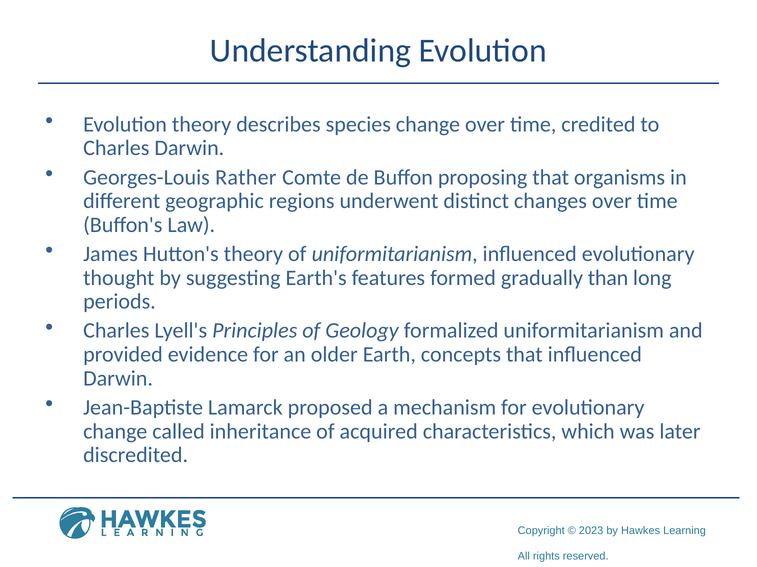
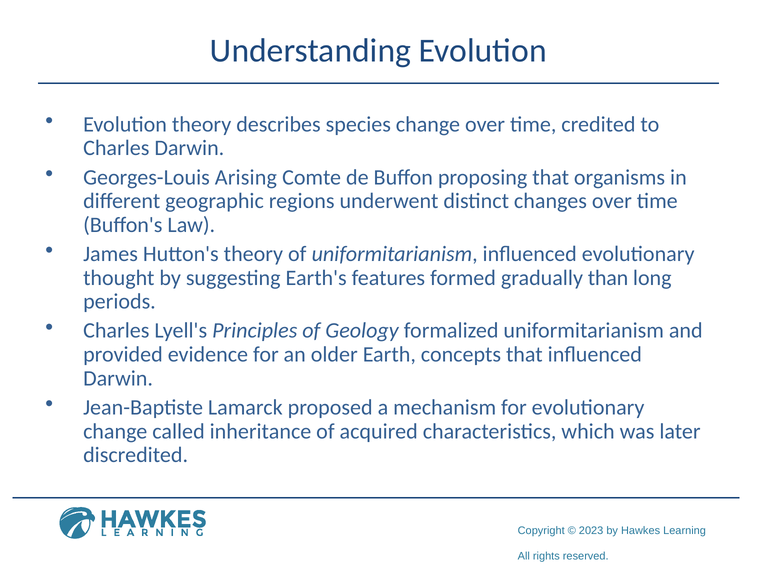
Rather: Rather -> Arising
